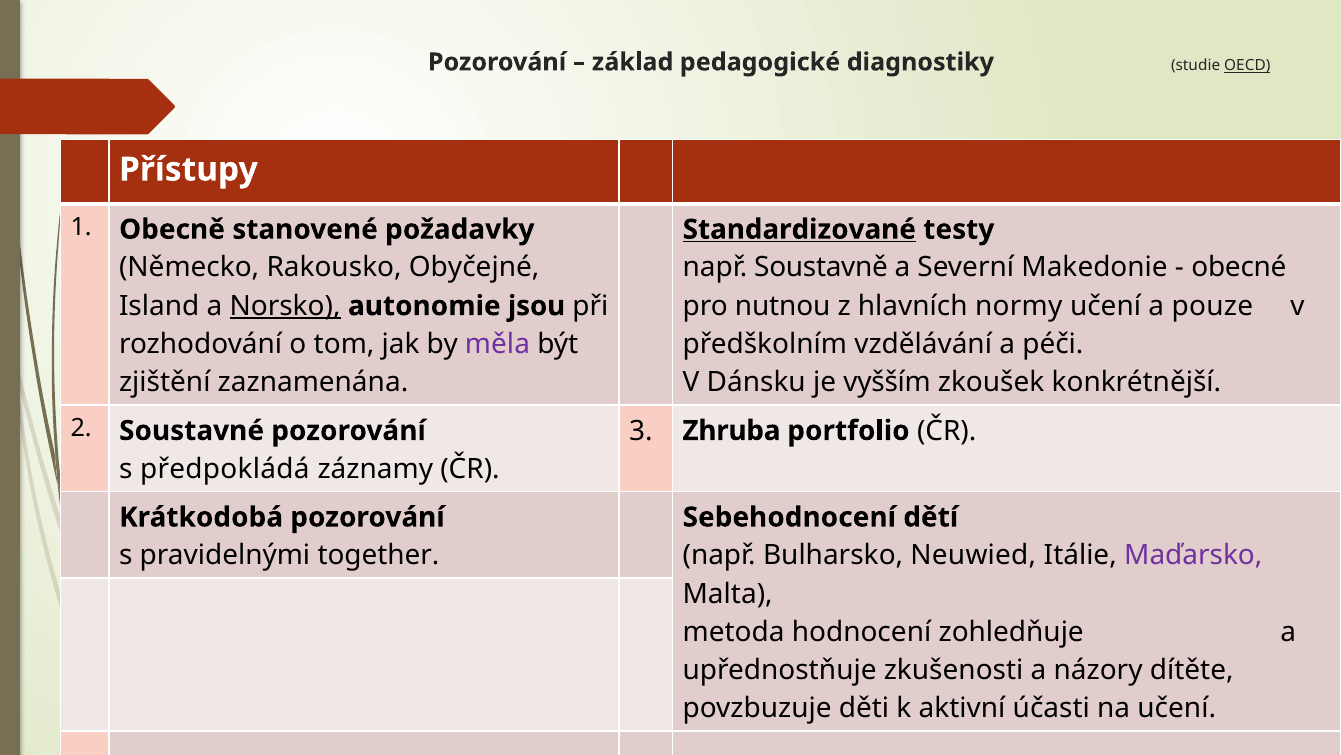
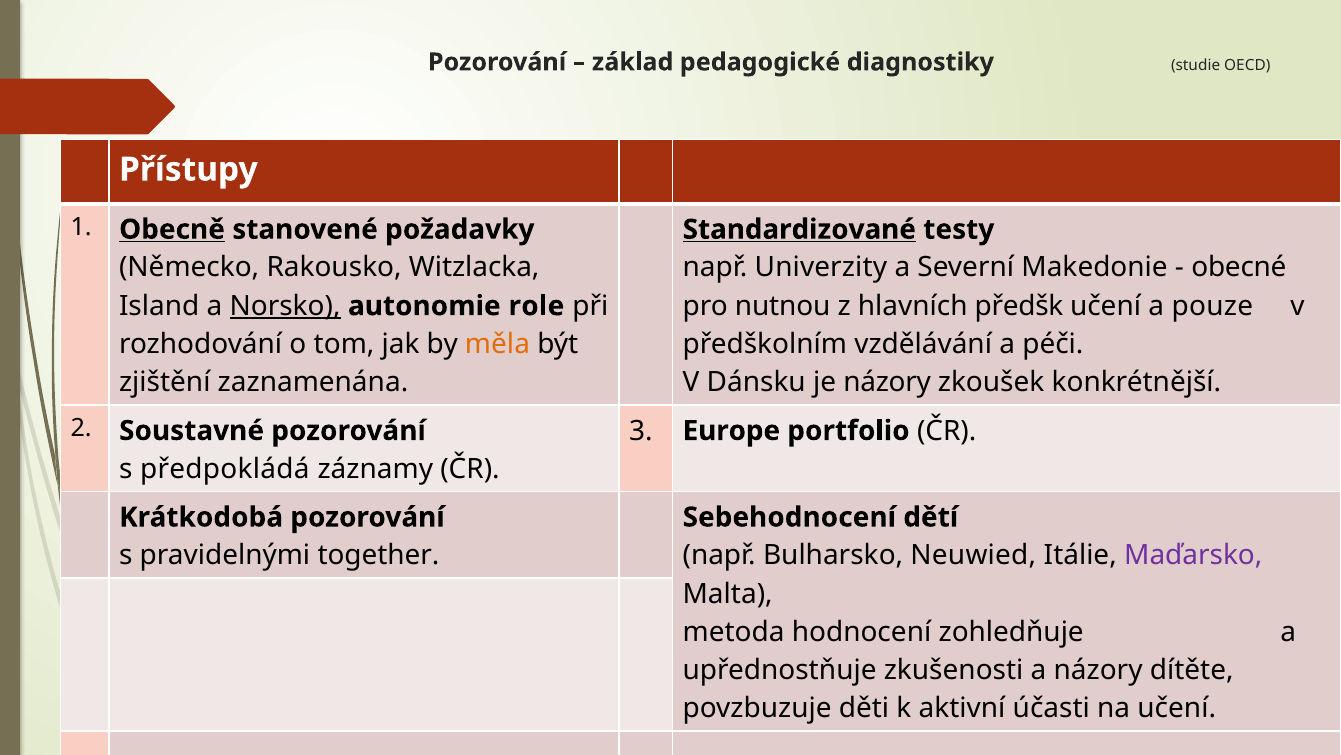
OECD underline: present -> none
Obecně underline: none -> present
Obyčejné: Obyčejné -> Witzlacka
Soustavně: Soustavně -> Univerzity
jsou: jsou -> role
normy: normy -> předšk
měla colour: purple -> orange
je vyšším: vyšším -> názory
Zhruba: Zhruba -> Europe
